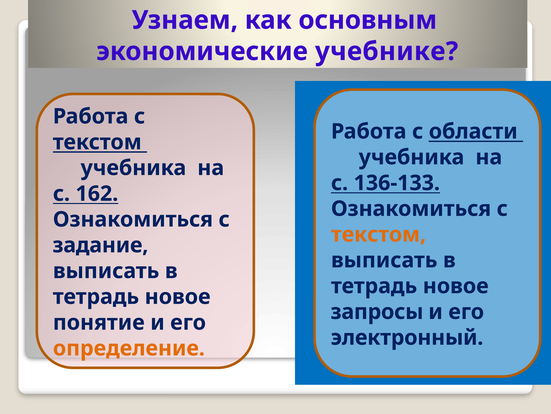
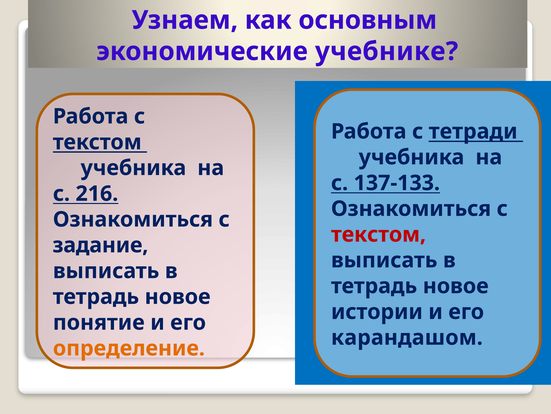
области: области -> тетради
136-133: 136-133 -> 137-133
162: 162 -> 216
текстом at (378, 234) colour: orange -> red
запросы: запросы -> истории
электронный: электронный -> карандашом
